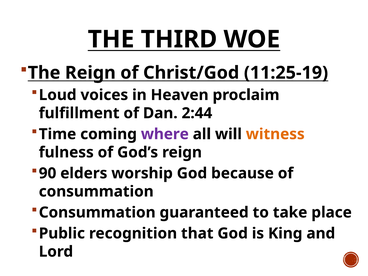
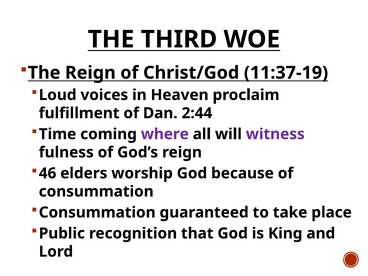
11:25-19: 11:25-19 -> 11:37-19
witness colour: orange -> purple
90: 90 -> 46
